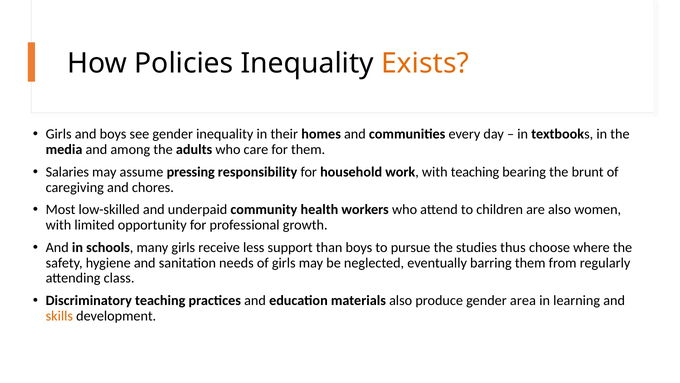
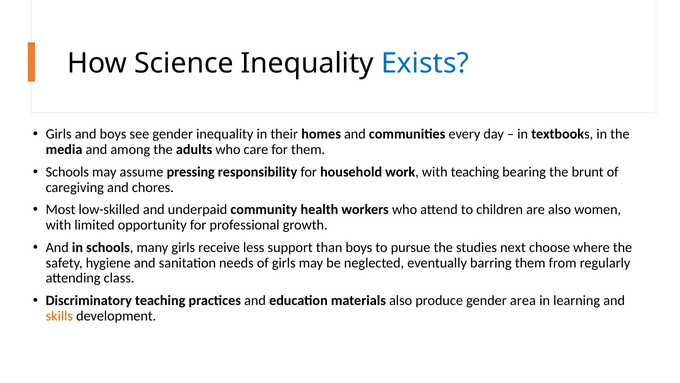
Policies: Policies -> Science
Exists colour: orange -> blue
Salaries at (67, 172): Salaries -> Schools
thus: thus -> next
